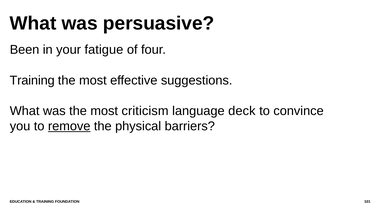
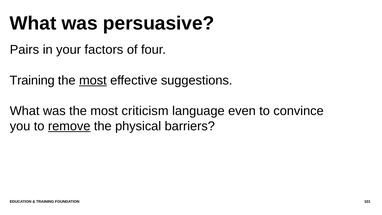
Been: Been -> Pairs
fatigue: fatigue -> factors
most at (93, 80) underline: none -> present
deck: deck -> even
